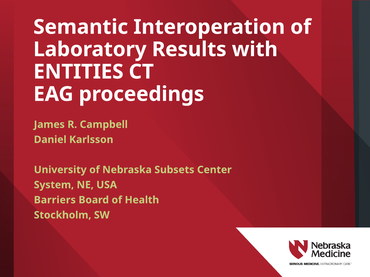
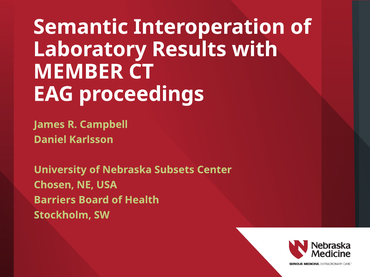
ENTITIES: ENTITIES -> MEMBER
System: System -> Chosen
